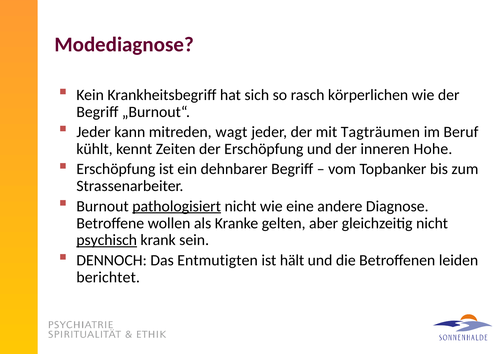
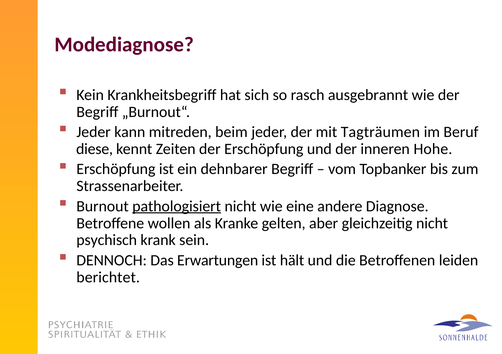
körperlichen: körperlichen -> ausgebrannt
wagt: wagt -> beim
kühlt: kühlt -> diese
psychisch underline: present -> none
Entmutigten: Entmutigten -> Erwartungen
